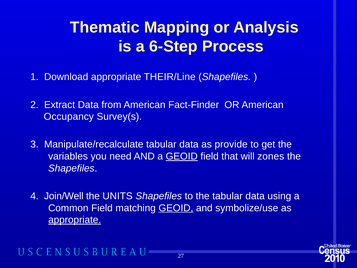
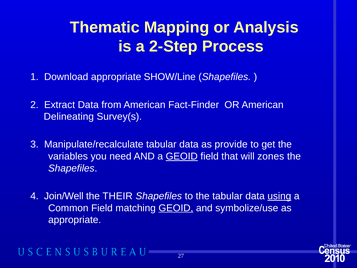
6-Step: 6-Step -> 2-Step
THEIR/Line: THEIR/Line -> SHOW/Line
Occupancy: Occupancy -> Delineating
UNITS: UNITS -> THEIR
using underline: none -> present
appropriate at (75, 220) underline: present -> none
